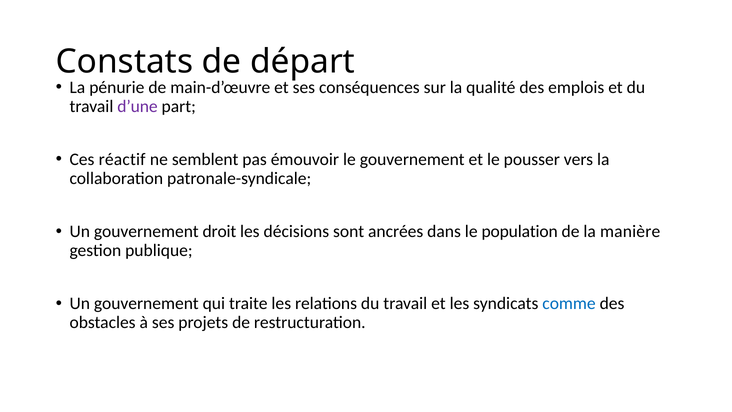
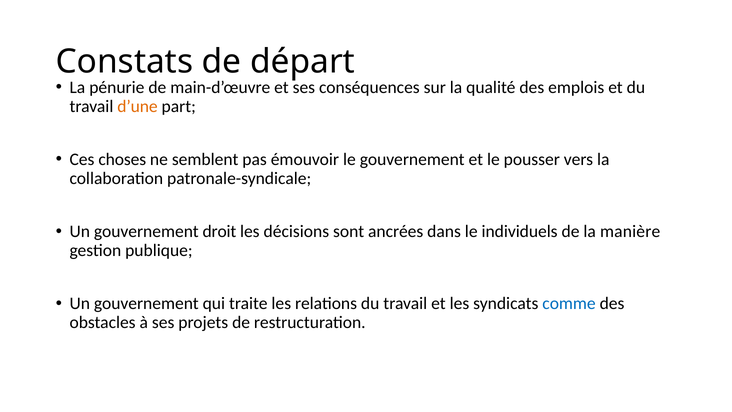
d’une colour: purple -> orange
réactif: réactif -> choses
population: population -> individuels
